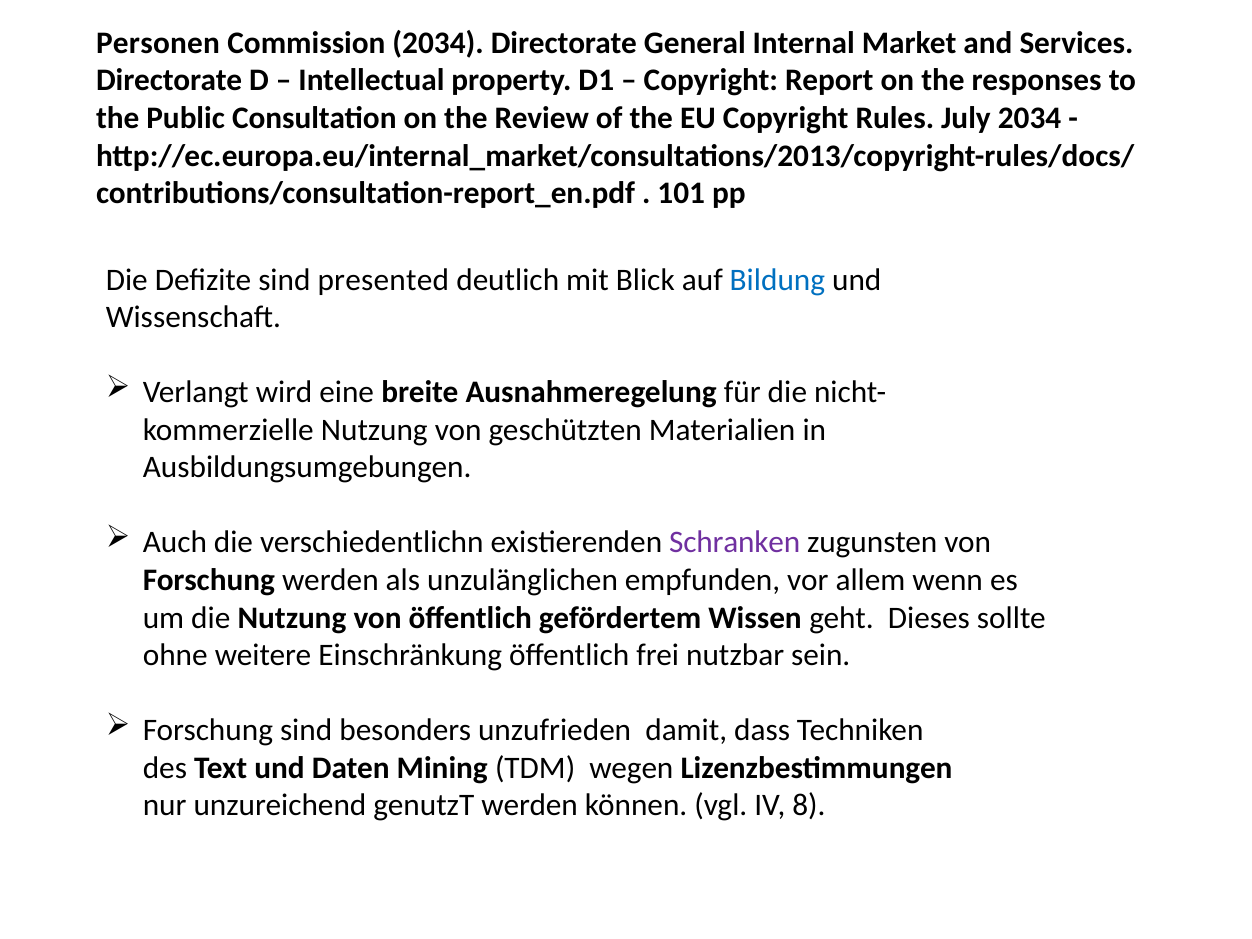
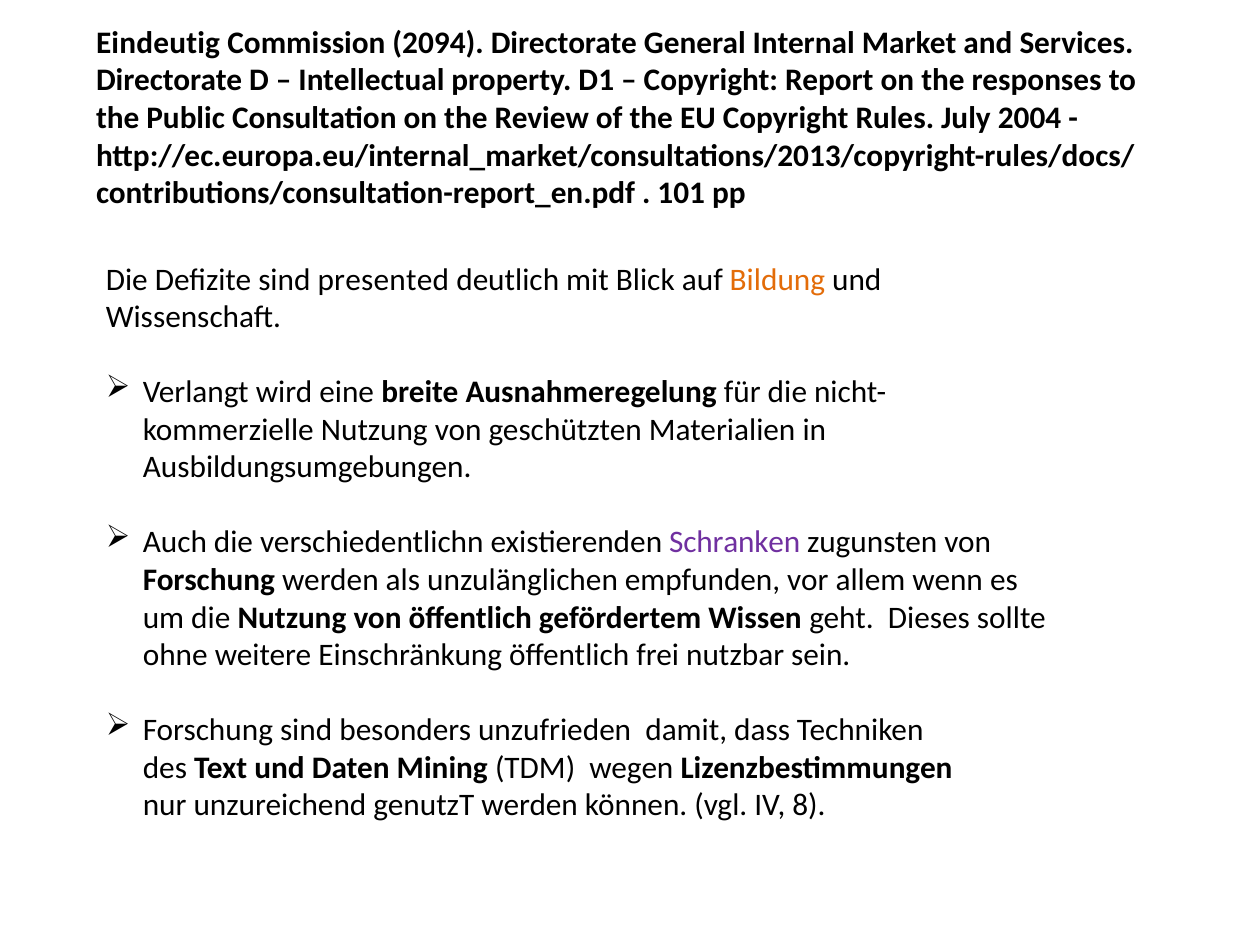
Personen: Personen -> Eindeutig
Commission 2034: 2034 -> 2094
July 2034: 2034 -> 2004
Bildung colour: blue -> orange
